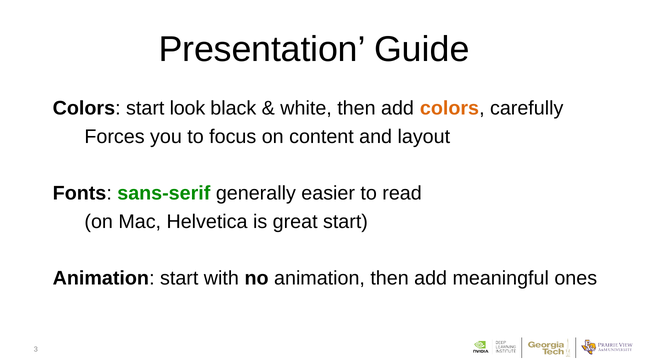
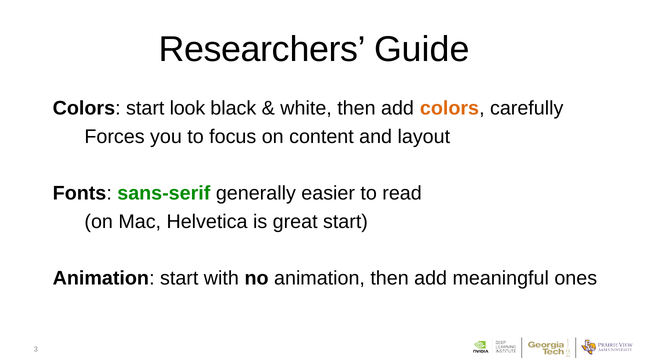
Presentation: Presentation -> Researchers
